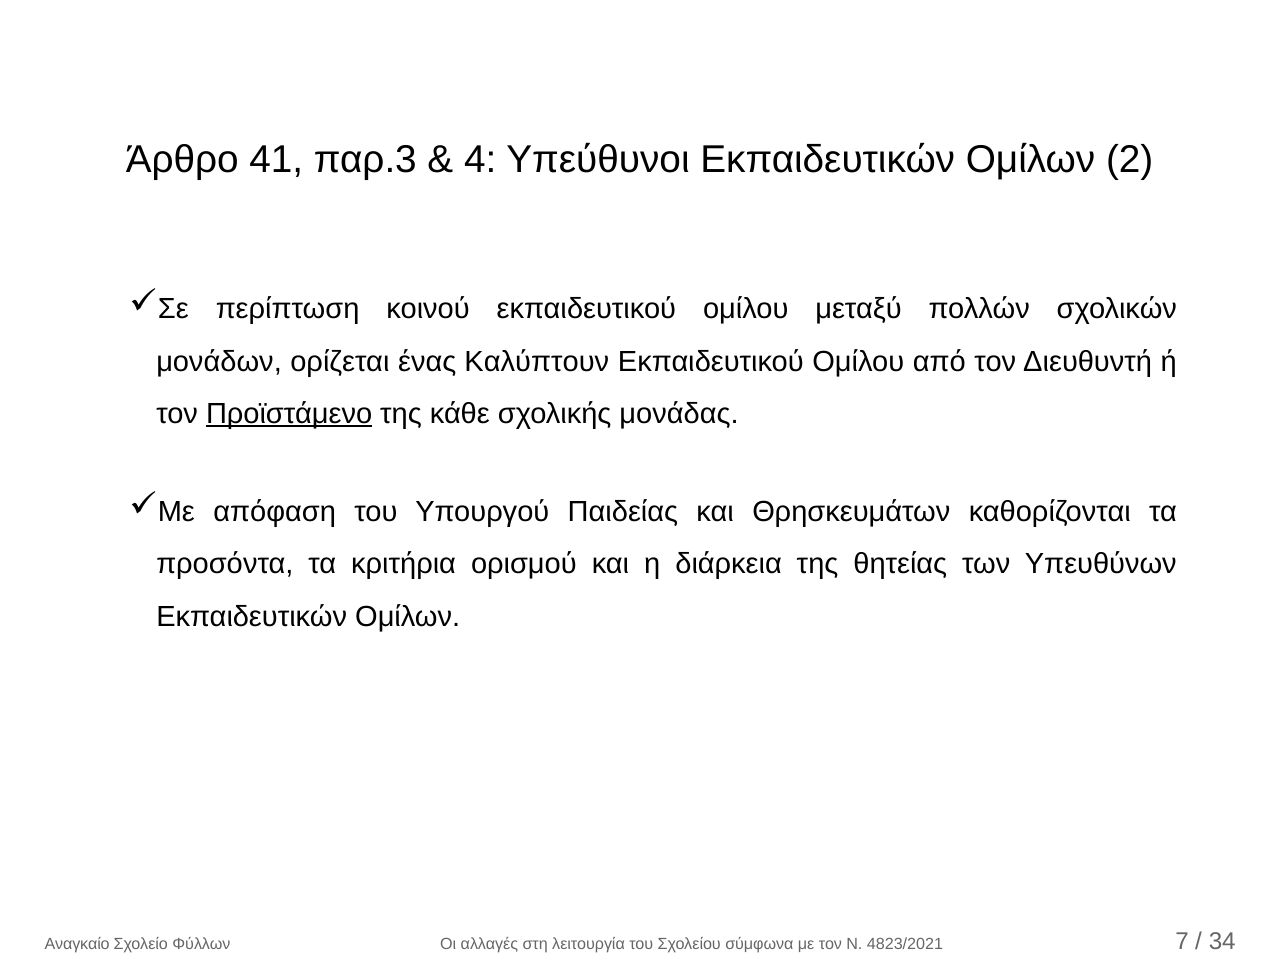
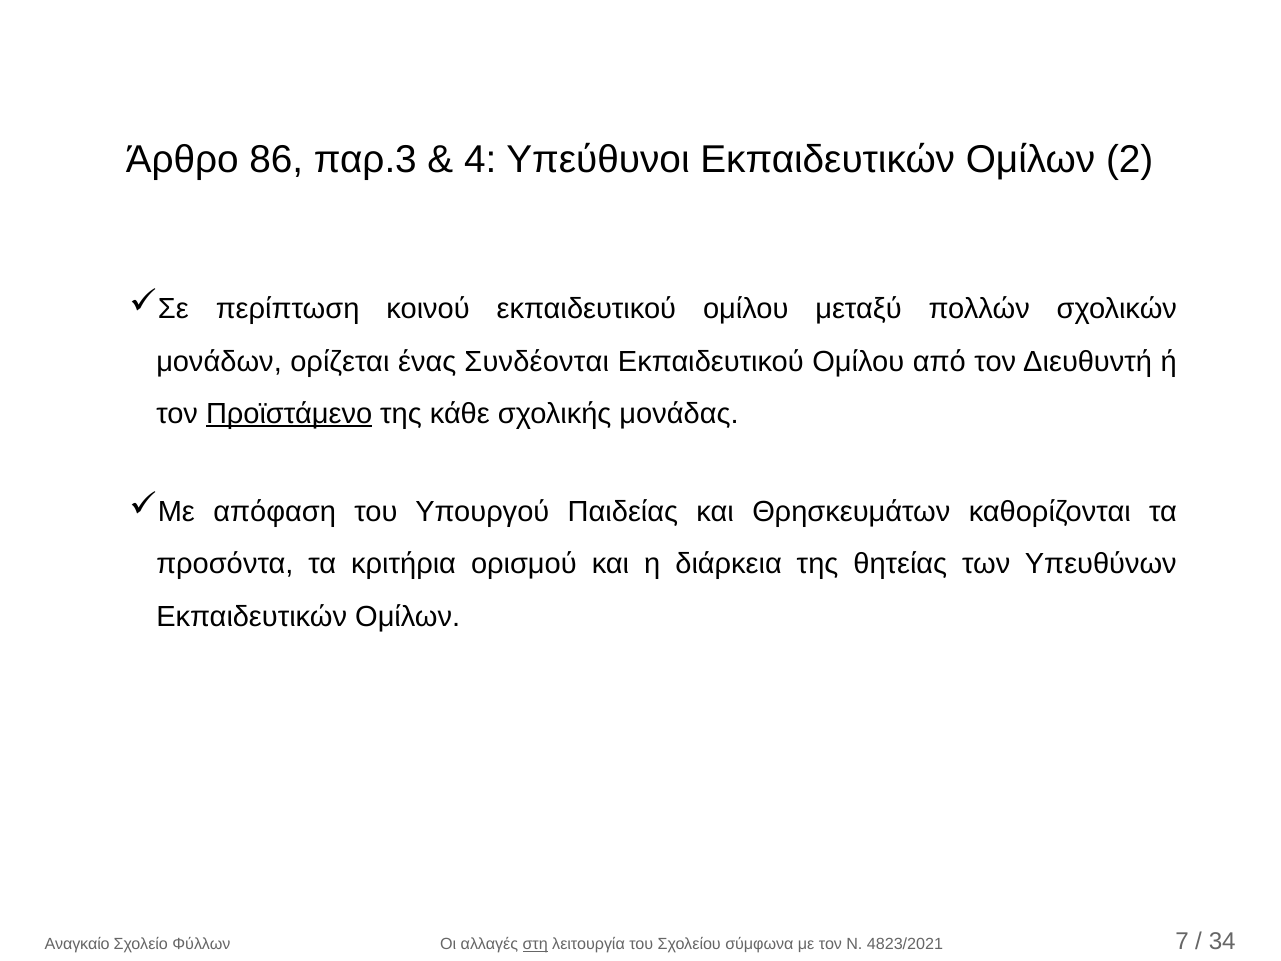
41: 41 -> 86
Καλύπτουν: Καλύπτουν -> Συνδέονται
στη underline: none -> present
